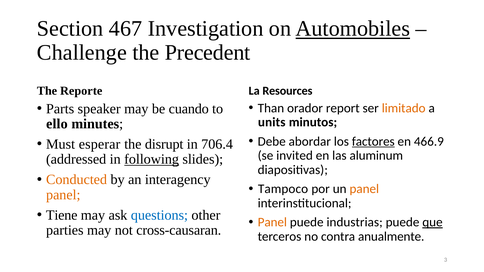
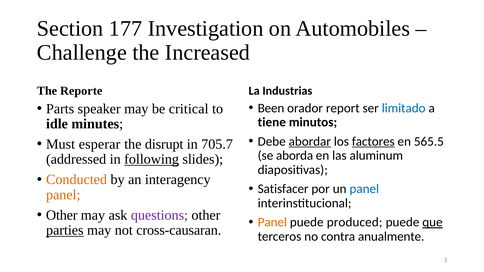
467: 467 -> 177
Automobiles underline: present -> none
Precedent: Precedent -> Increased
Resources: Resources -> Industrias
Than: Than -> Been
limitado colour: orange -> blue
cuando: cuando -> critical
units: units -> tiene
ello: ello -> idle
abordar underline: none -> present
466.9: 466.9 -> 565.5
706.4: 706.4 -> 705.7
invited: invited -> aborda
Tampoco: Tampoco -> Satisfacer
panel at (364, 189) colour: orange -> blue
Tiene at (62, 215): Tiene -> Other
questions colour: blue -> purple
industrias: industrias -> produced
parties underline: none -> present
